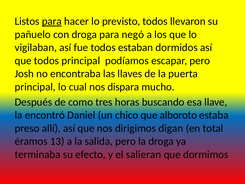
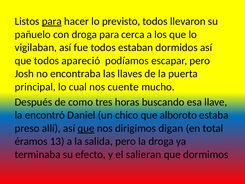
negó: negó -> cerca
todos principal: principal -> apareció
dispara: dispara -> cuente
que at (86, 128) underline: none -> present
